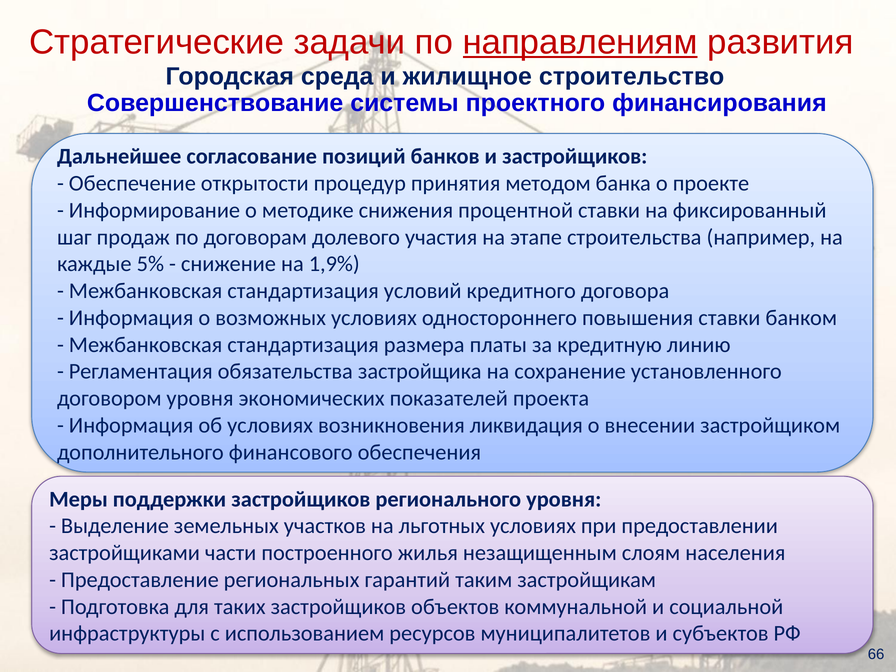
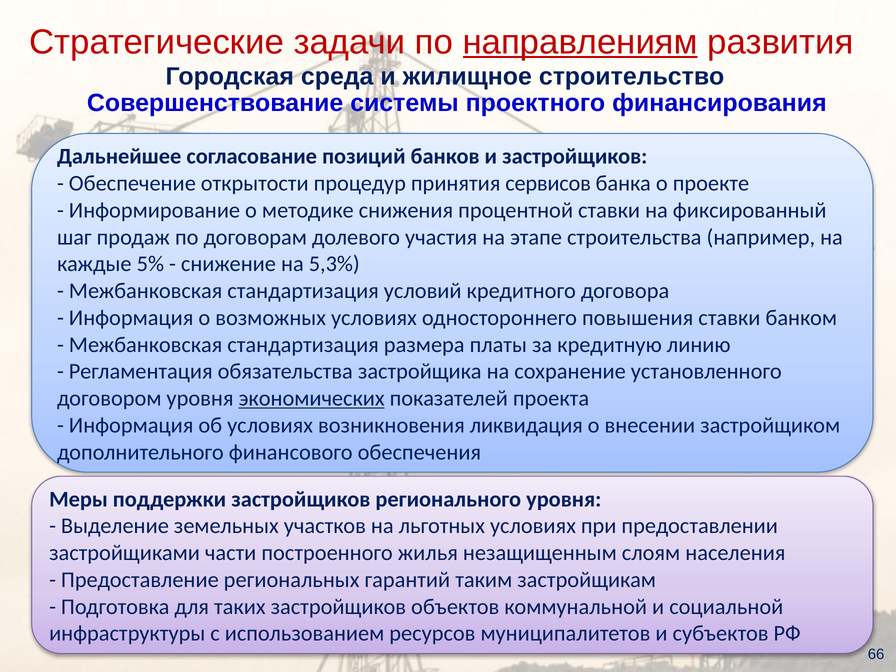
методом: методом -> сервисов
1,9%: 1,9% -> 5,3%
экономических underline: none -> present
